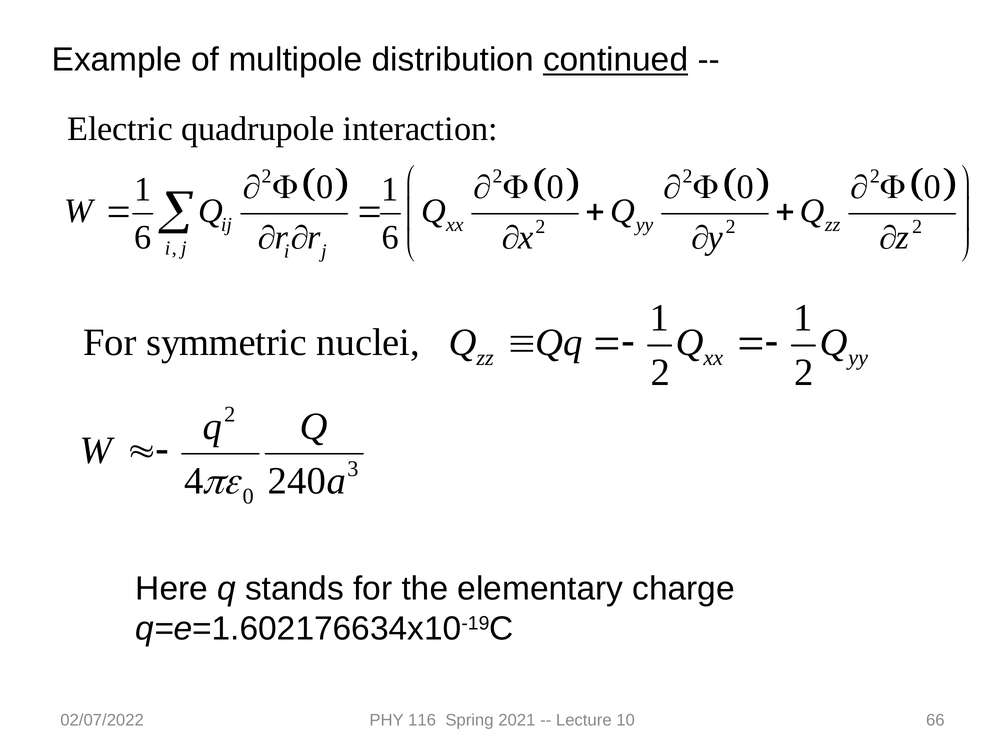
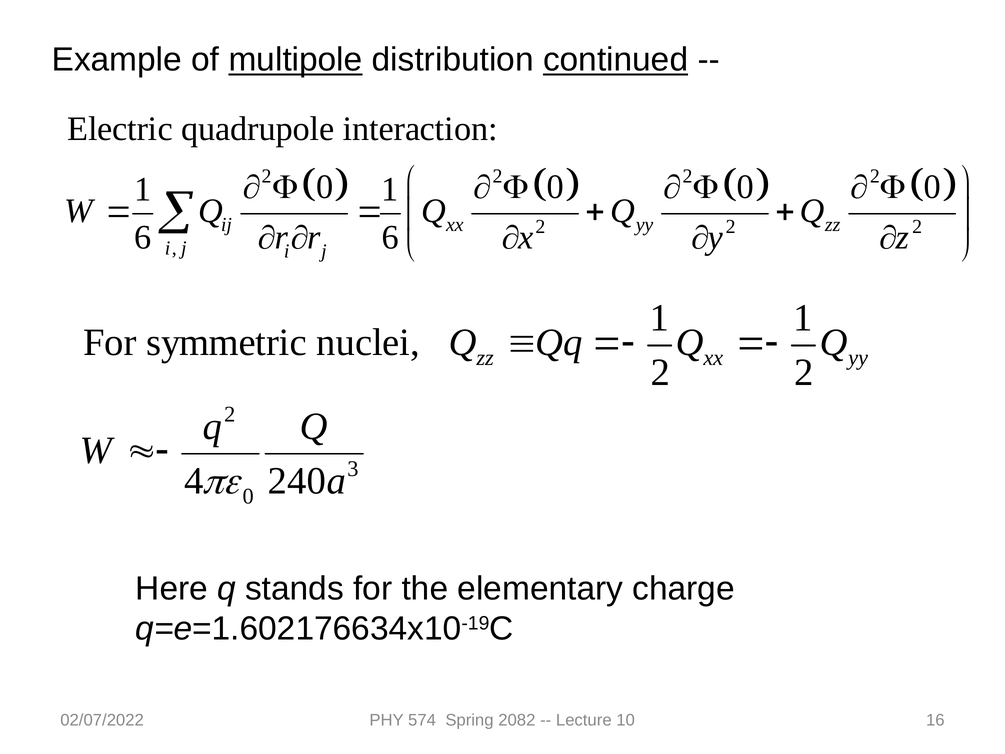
multipole underline: none -> present
116: 116 -> 574
2021: 2021 -> 2082
66: 66 -> 16
